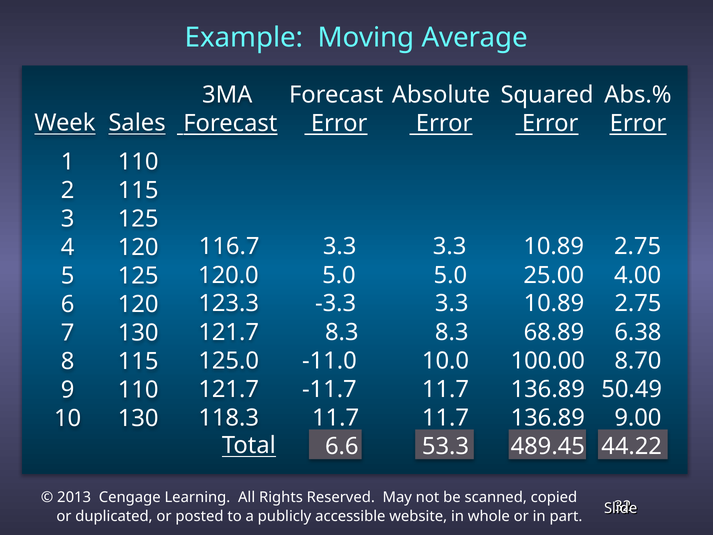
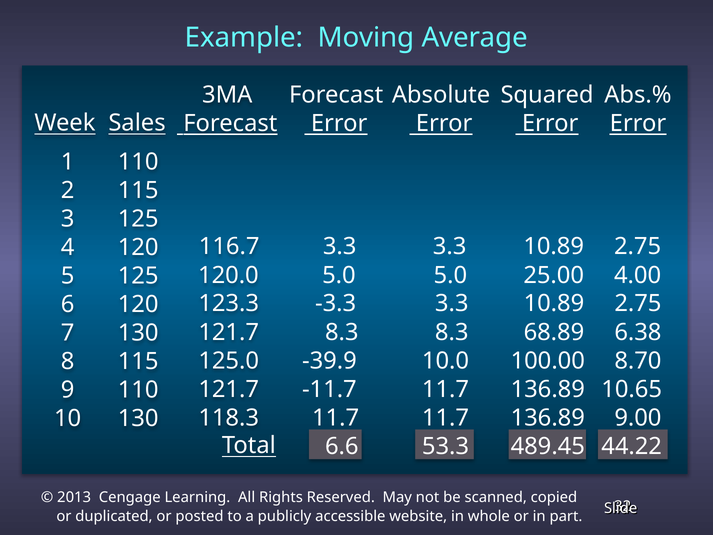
-11.0: -11.0 -> -39.9
50.49: 50.49 -> 10.65
